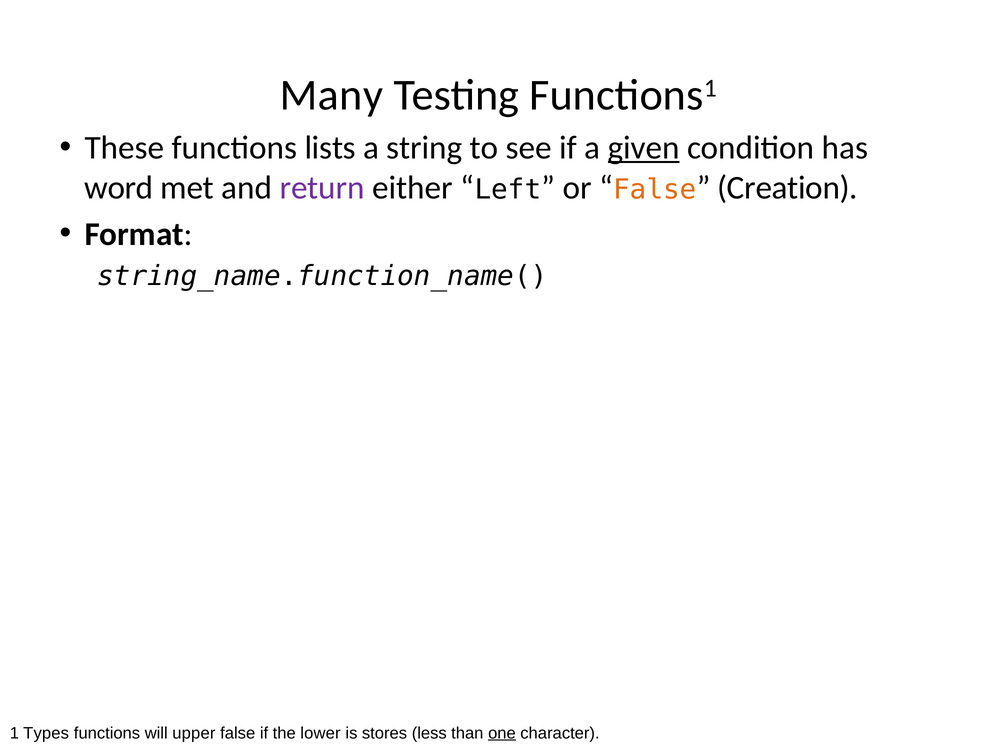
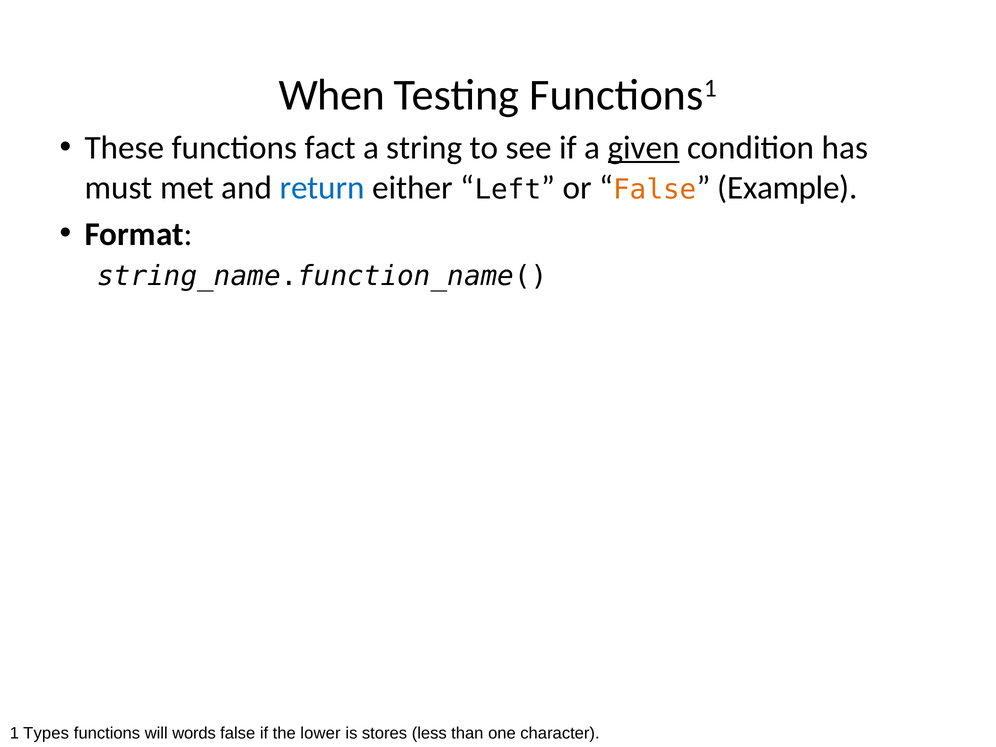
Many: Many -> When
lists: lists -> fact
word: word -> must
return colour: purple -> blue
Creation: Creation -> Example
upper: upper -> words
one underline: present -> none
